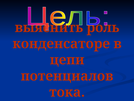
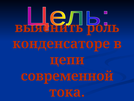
потенциалов: потенциалов -> современной
